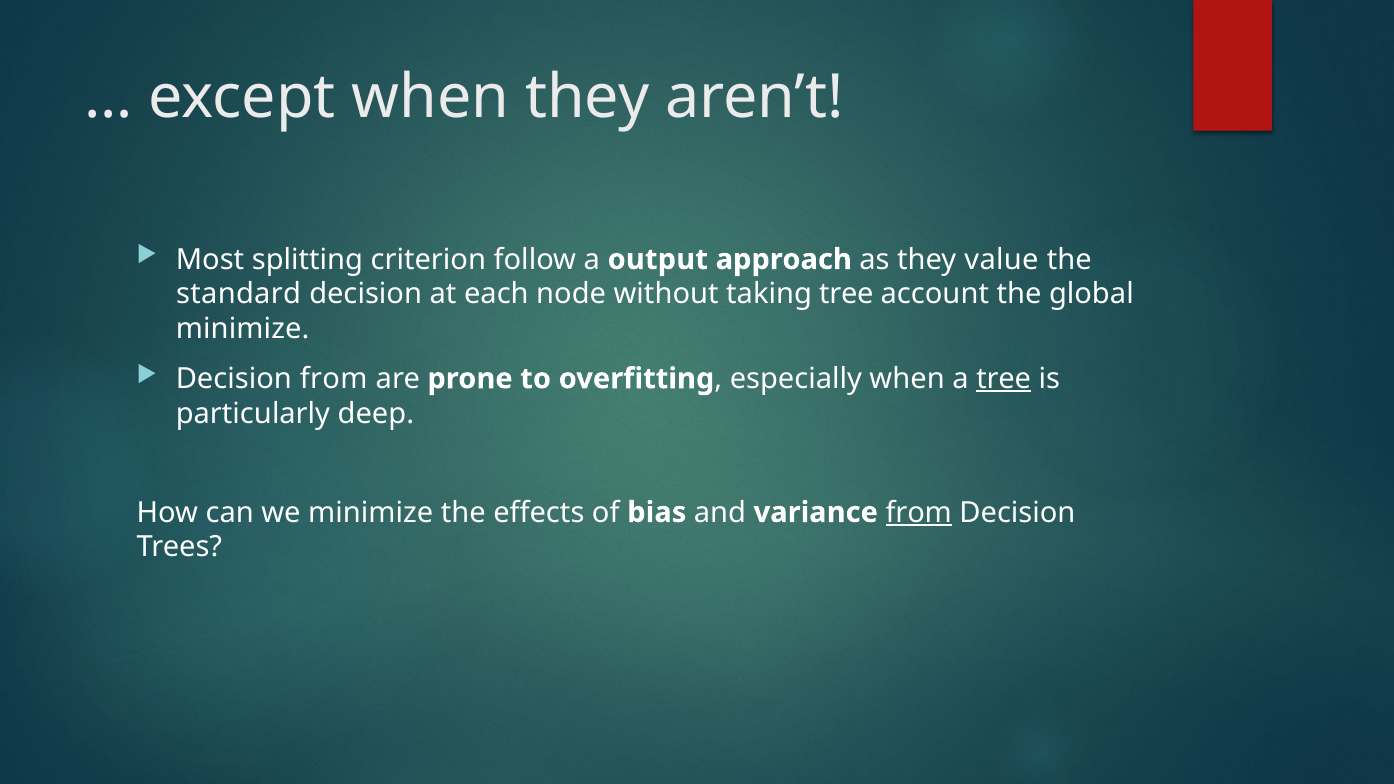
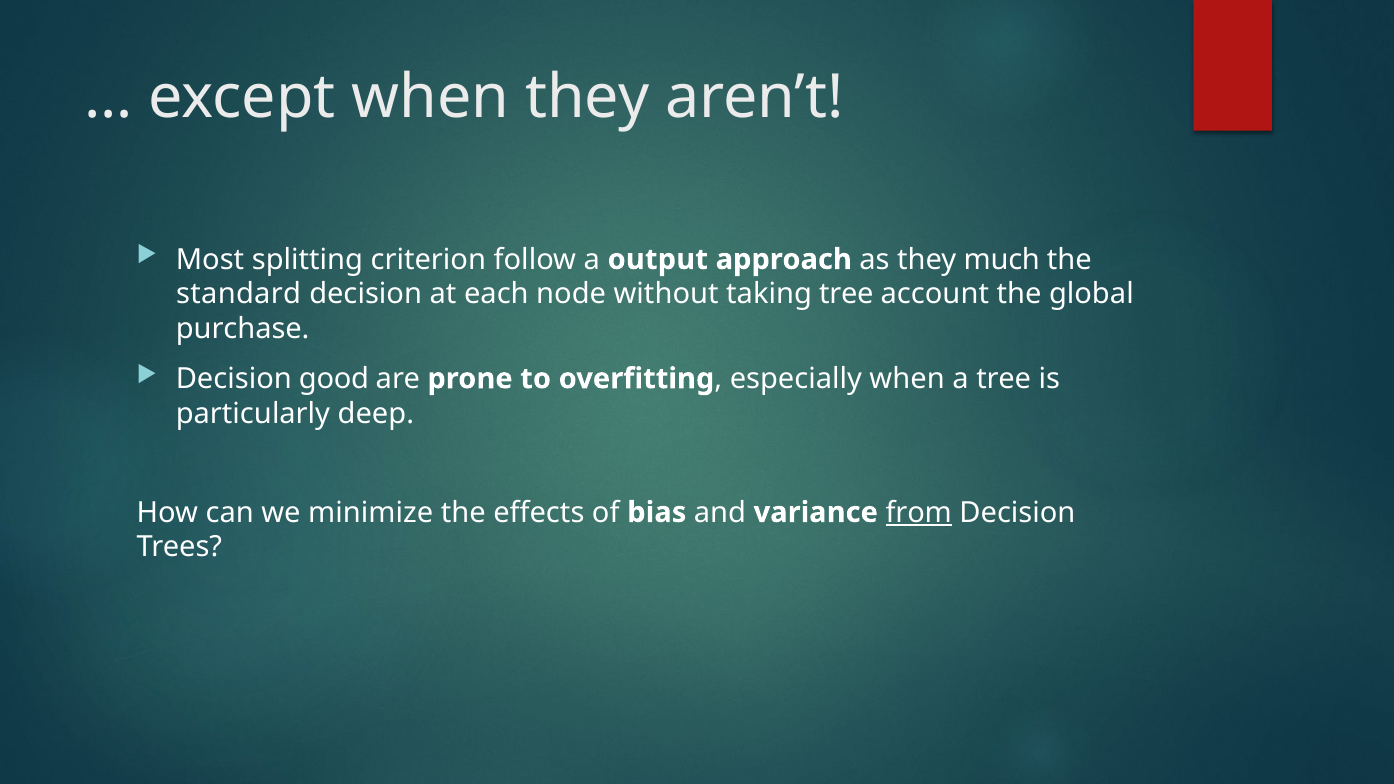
value: value -> much
minimize at (243, 329): minimize -> purchase
Decision from: from -> good
tree at (1004, 379) underline: present -> none
